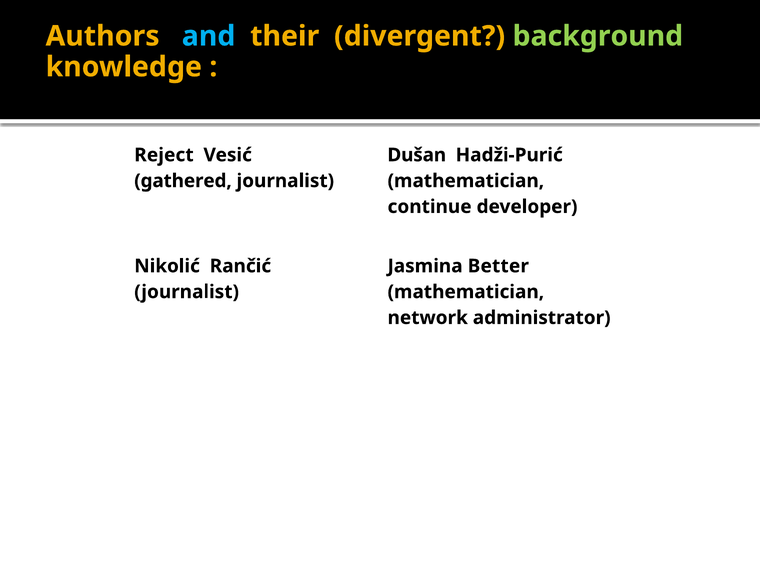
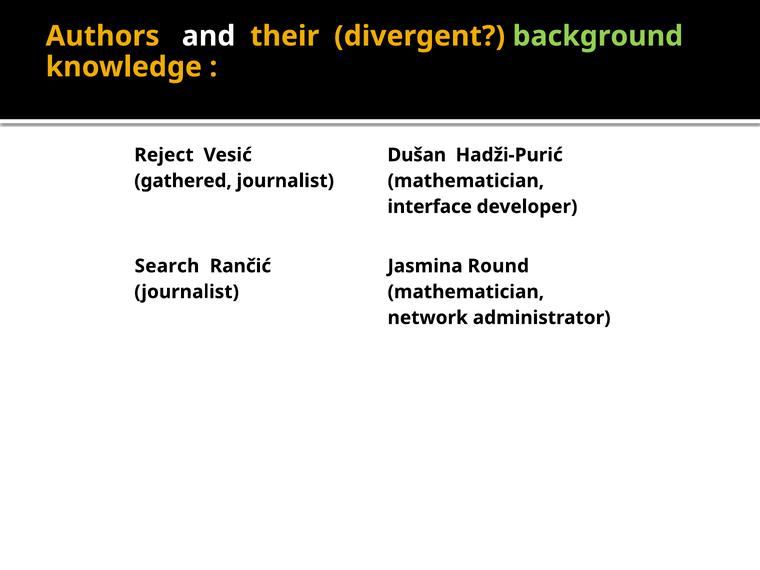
and colour: light blue -> white
continue: continue -> interface
Nikolić: Nikolić -> Search
Better: Better -> Round
